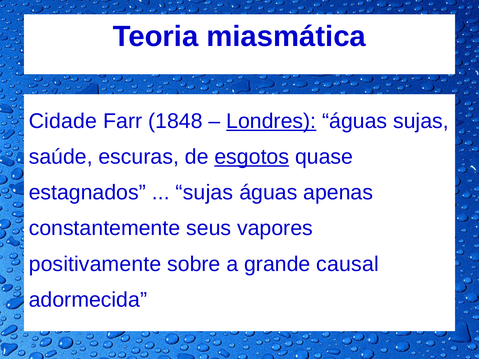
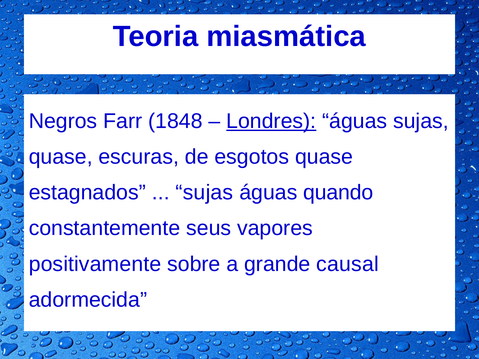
Cidade: Cidade -> Negros
saúde at (61, 157): saúde -> quase
esgotos underline: present -> none
apenas: apenas -> quando
